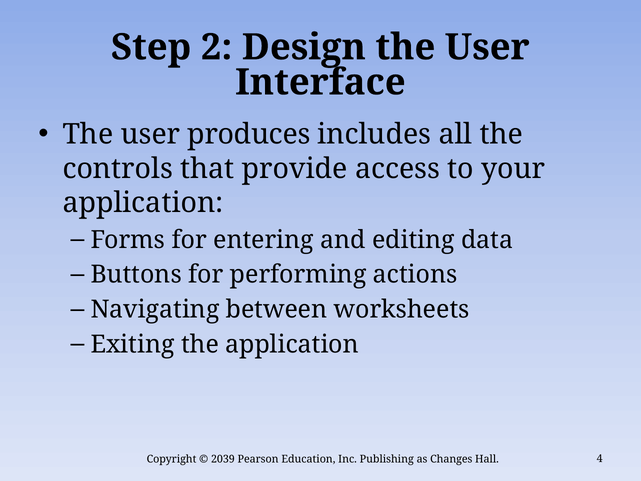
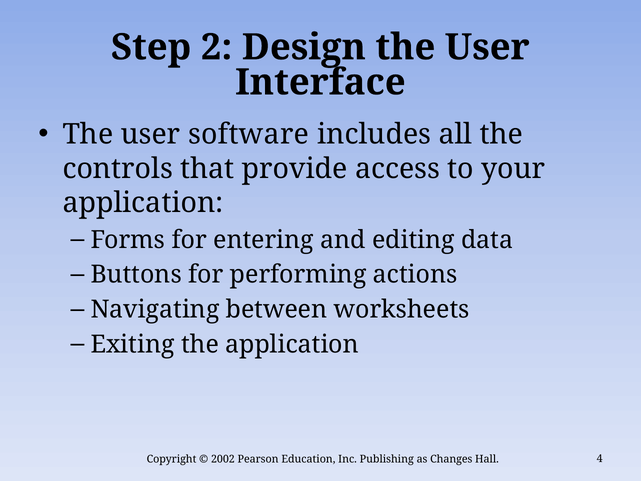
produces: produces -> software
2039: 2039 -> 2002
